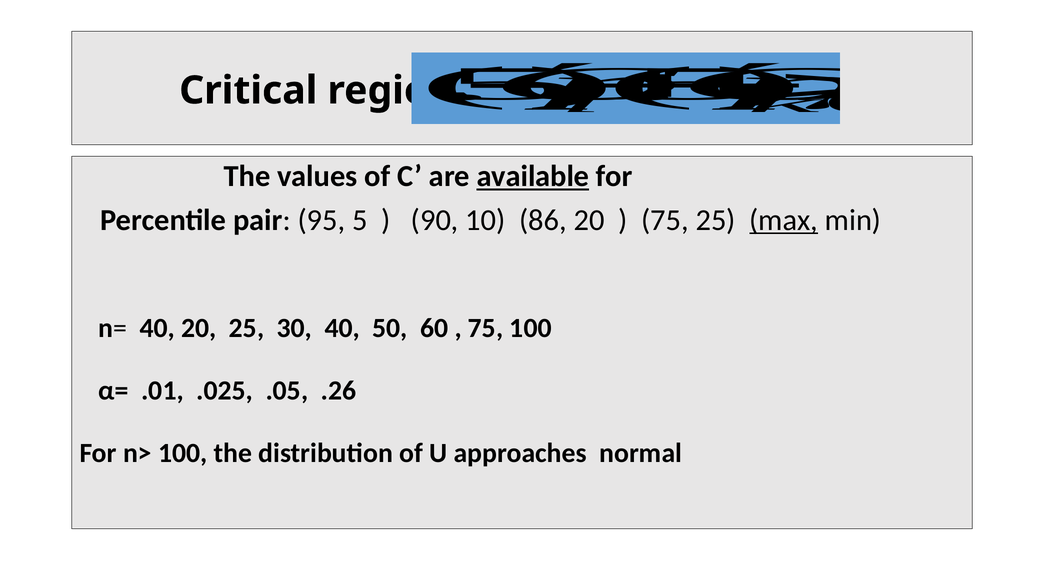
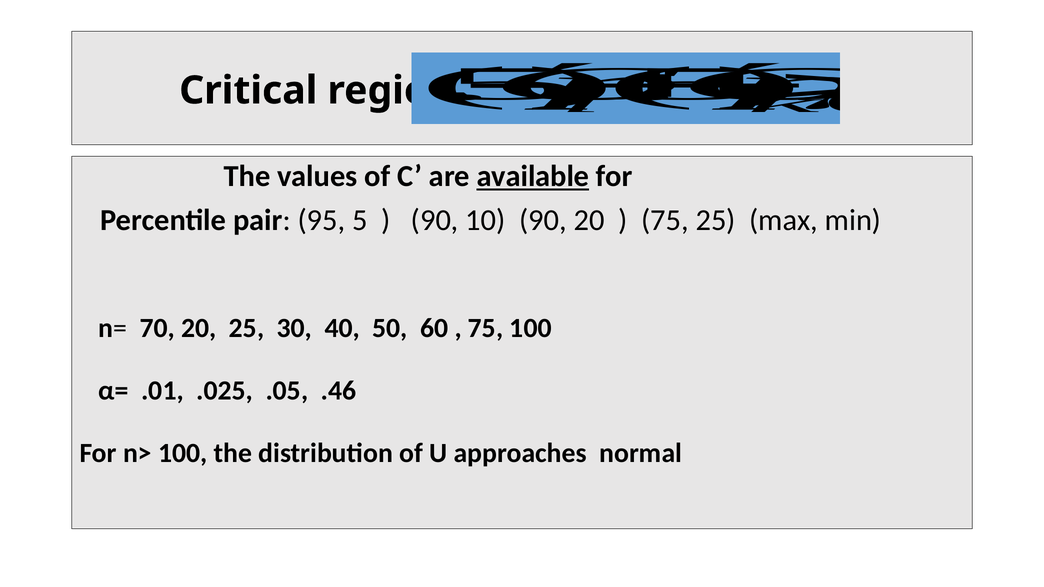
10 86: 86 -> 90
max underline: present -> none
n= 40: 40 -> 70
.26: .26 -> .46
